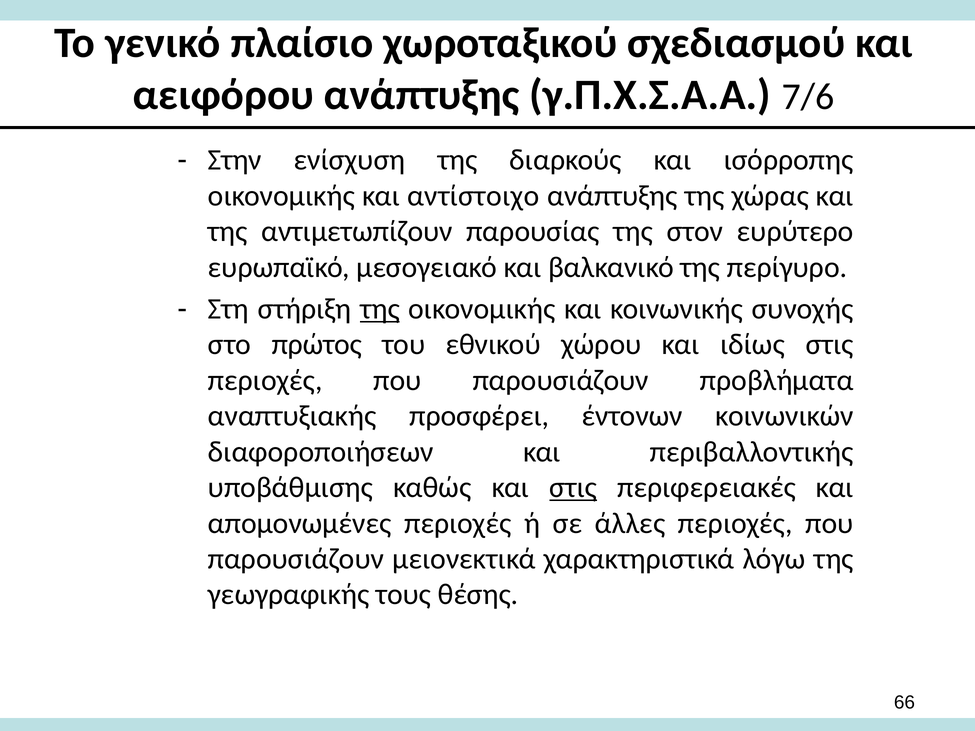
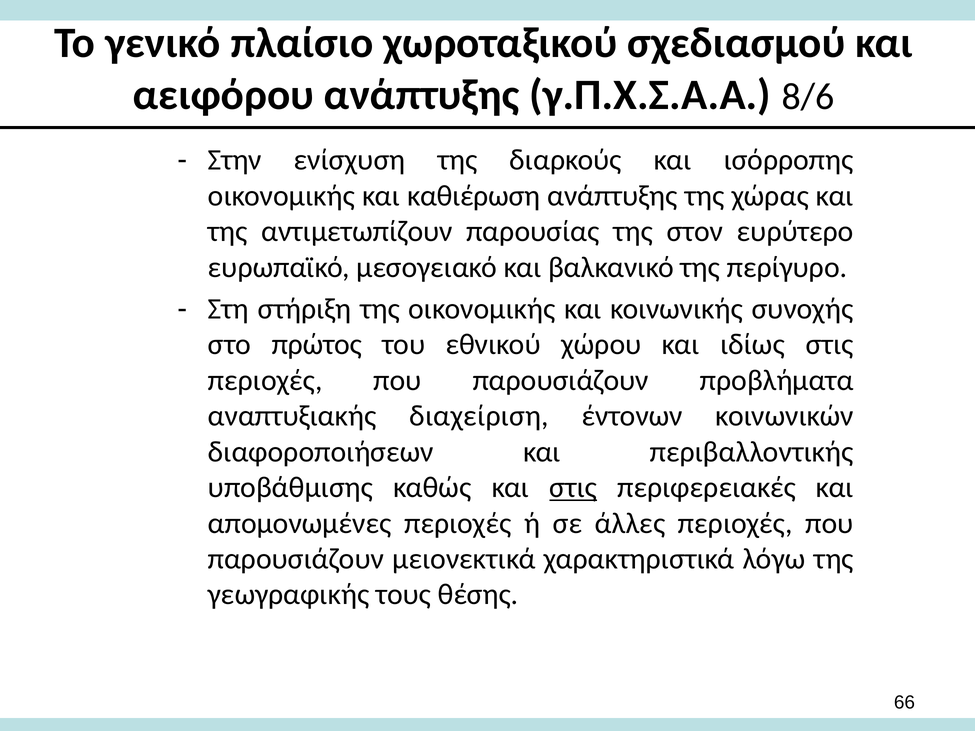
7/6: 7/6 -> 8/6
αντίστοιχο: αντίστοιχο -> καθιέρωση
της at (380, 309) underline: present -> none
προσφέρει: προσφέρει -> διαχείριση
